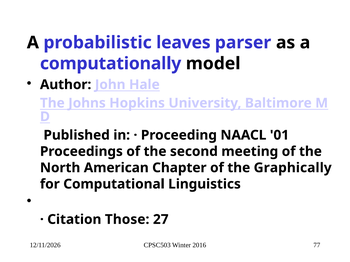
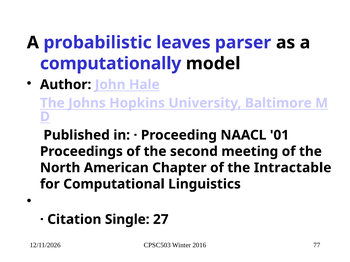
Graphically: Graphically -> Intractable
Those: Those -> Single
